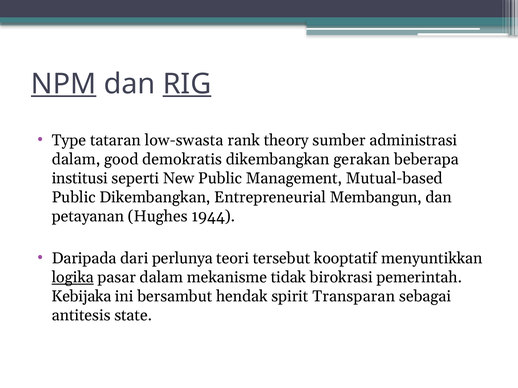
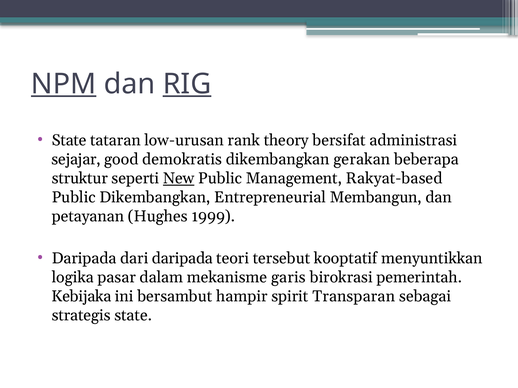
Type at (69, 141): Type -> State
low-swasta: low-swasta -> low-urusan
sumber: sumber -> bersifat
dalam at (76, 160): dalam -> sejajar
institusi: institusi -> struktur
New underline: none -> present
Mutual-based: Mutual-based -> Rakyat-based
1944: 1944 -> 1999
dari perlunya: perlunya -> daripada
logika underline: present -> none
tidak: tidak -> garis
hendak: hendak -> hampir
antitesis: antitesis -> strategis
